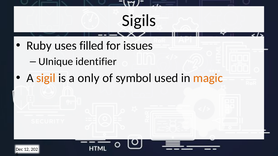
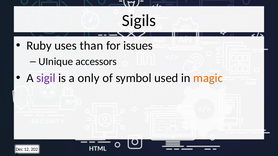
filled: filled -> than
identifier: identifier -> accessors
sigil colour: orange -> purple
